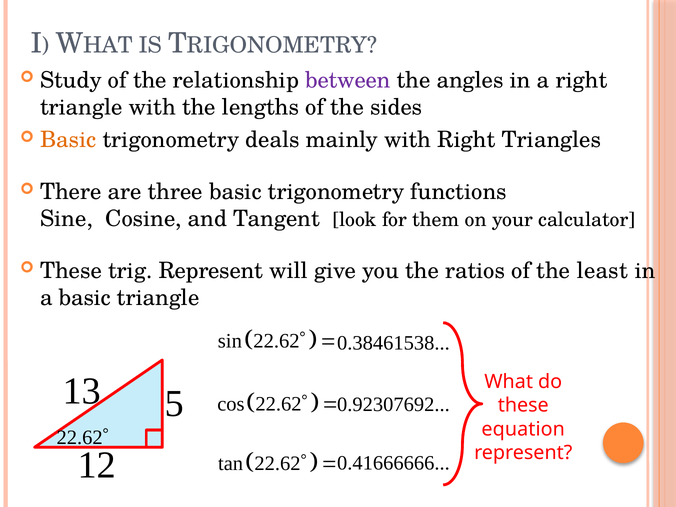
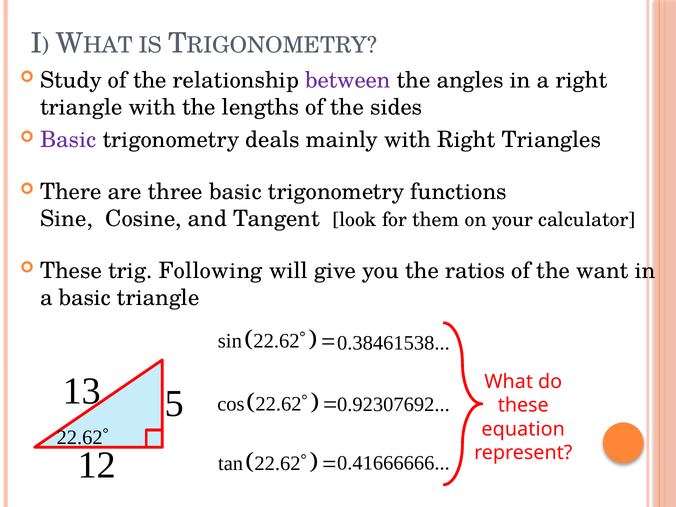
Basic at (68, 140) colour: orange -> purple
trig Represent: Represent -> Following
least: least -> want
